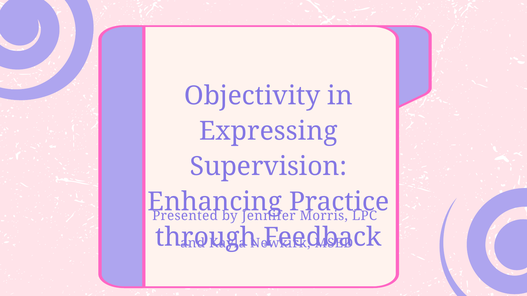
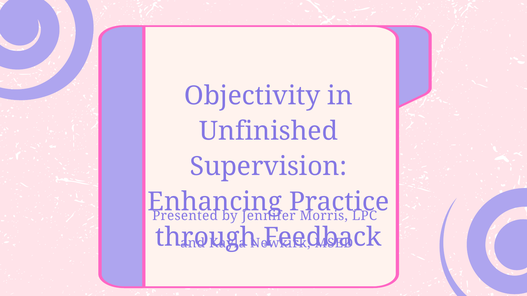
Expressing: Expressing -> Unfinished
